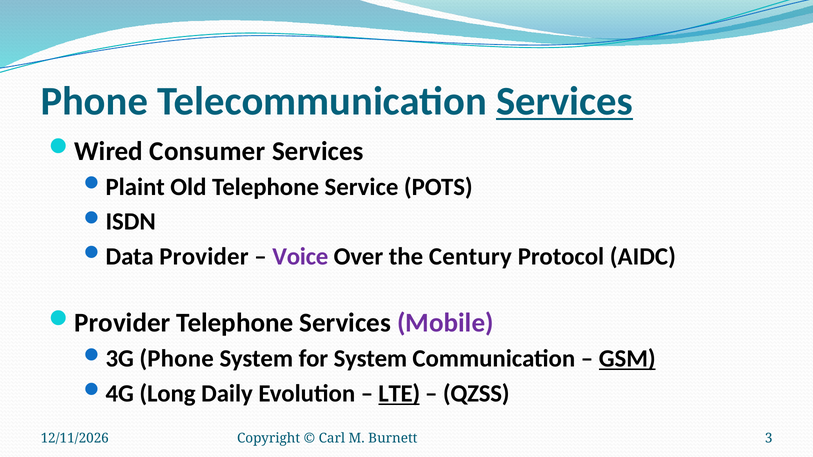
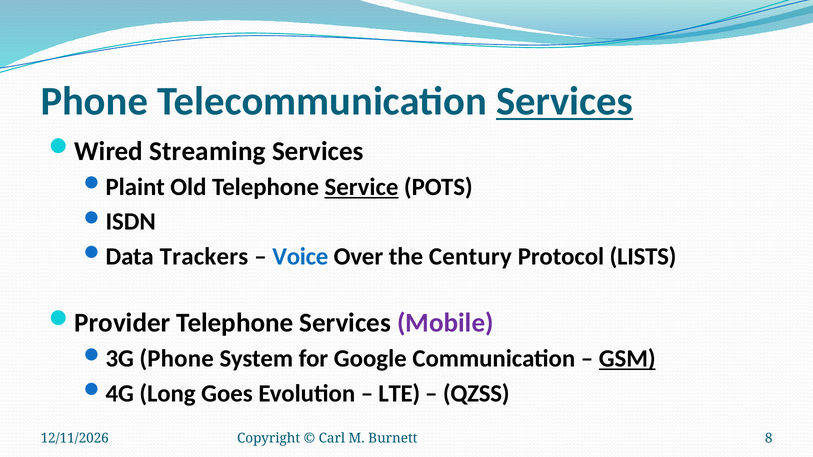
Consumer: Consumer -> Streaming
Service underline: none -> present
Provider at (204, 257): Provider -> Trackers
Voice colour: purple -> blue
AIDC: AIDC -> LISTS
for System: System -> Google
Daily: Daily -> Goes
LTE underline: present -> none
3: 3 -> 8
